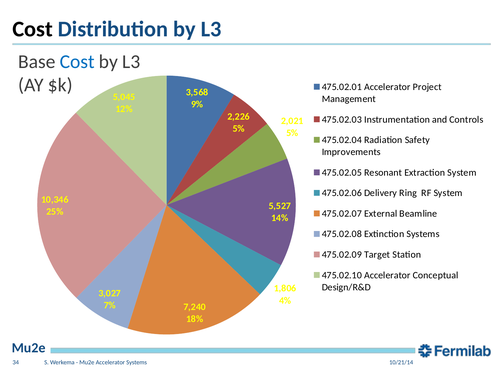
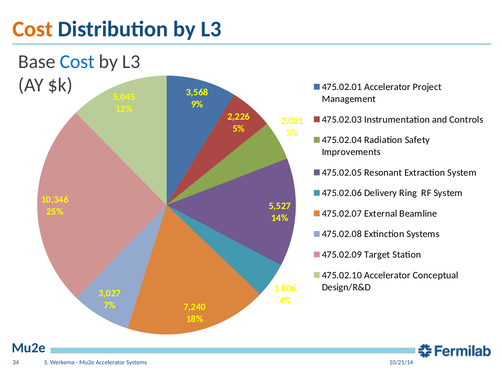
Cost at (33, 29) colour: black -> orange
